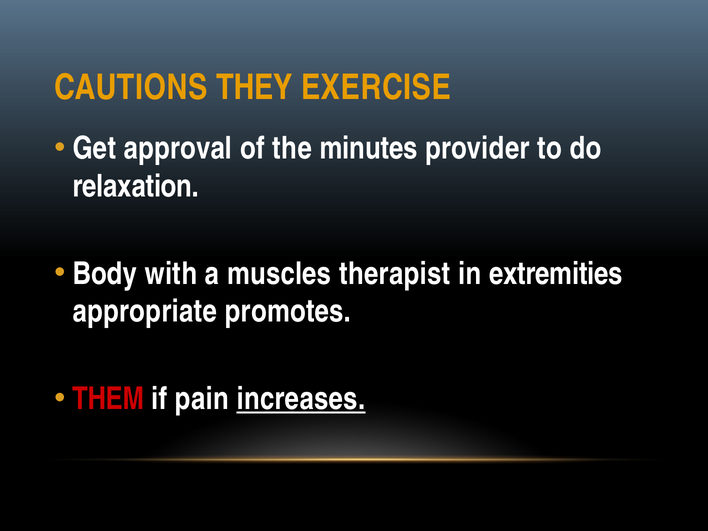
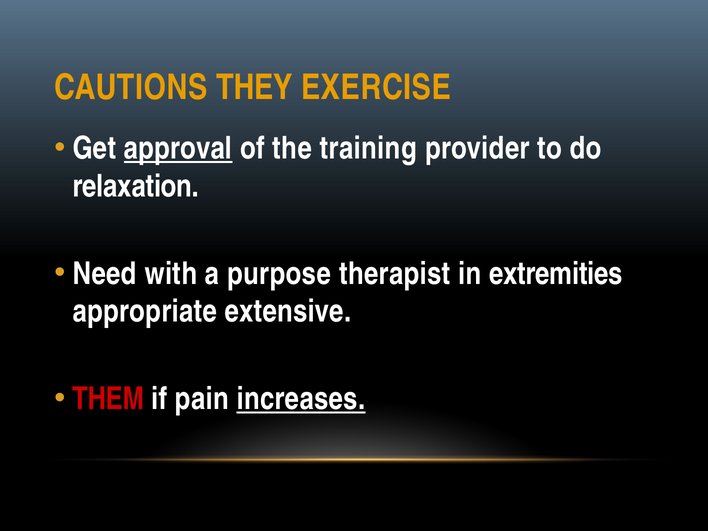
approval underline: none -> present
minutes: minutes -> training
Body: Body -> Need
muscles: muscles -> purpose
promotes: promotes -> extensive
